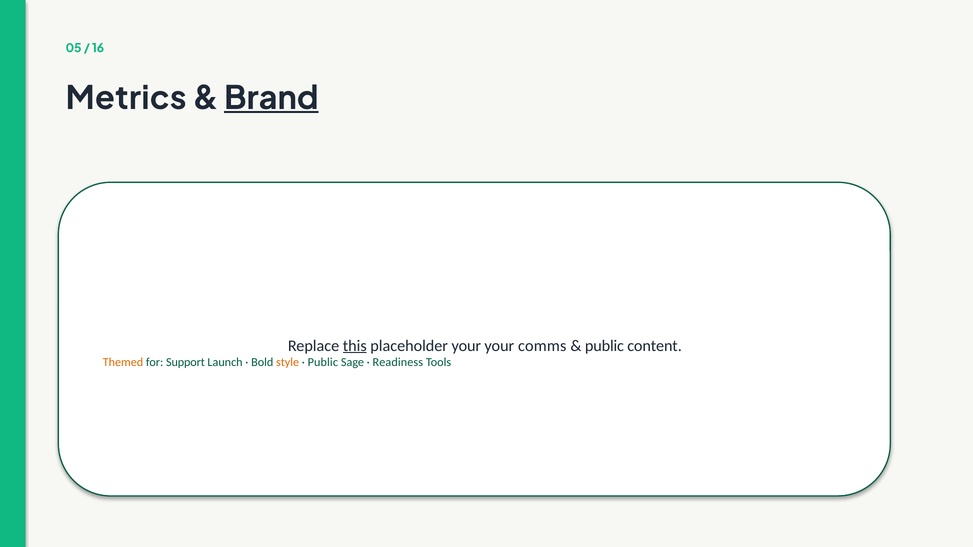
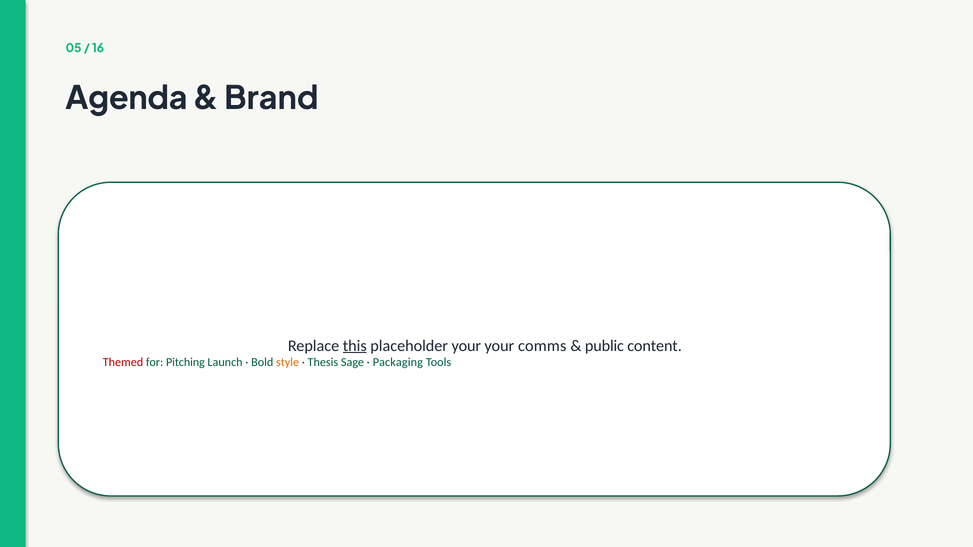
Metrics: Metrics -> Agenda
Brand underline: present -> none
Themed colour: orange -> red
Support: Support -> Pitching
Public at (323, 363): Public -> Thesis
Readiness: Readiness -> Packaging
